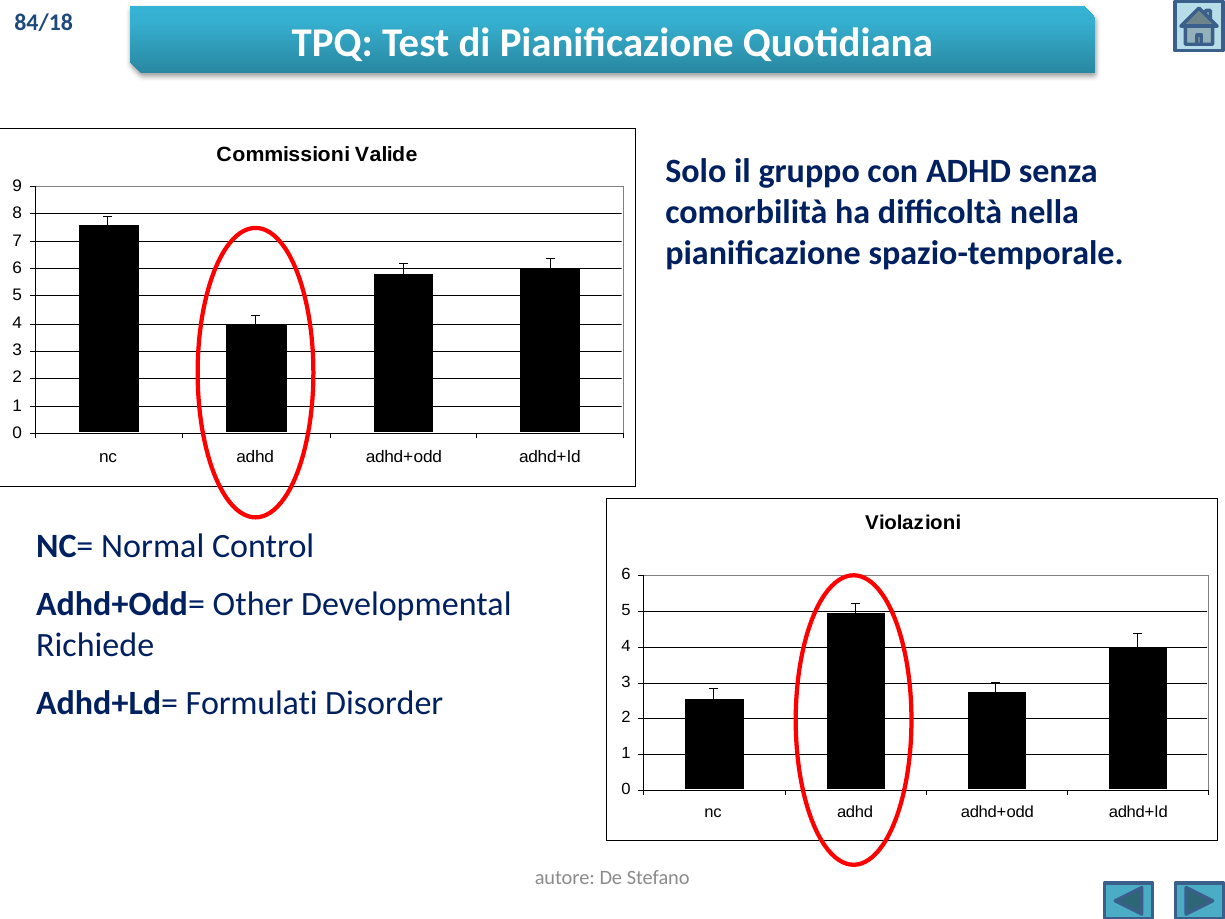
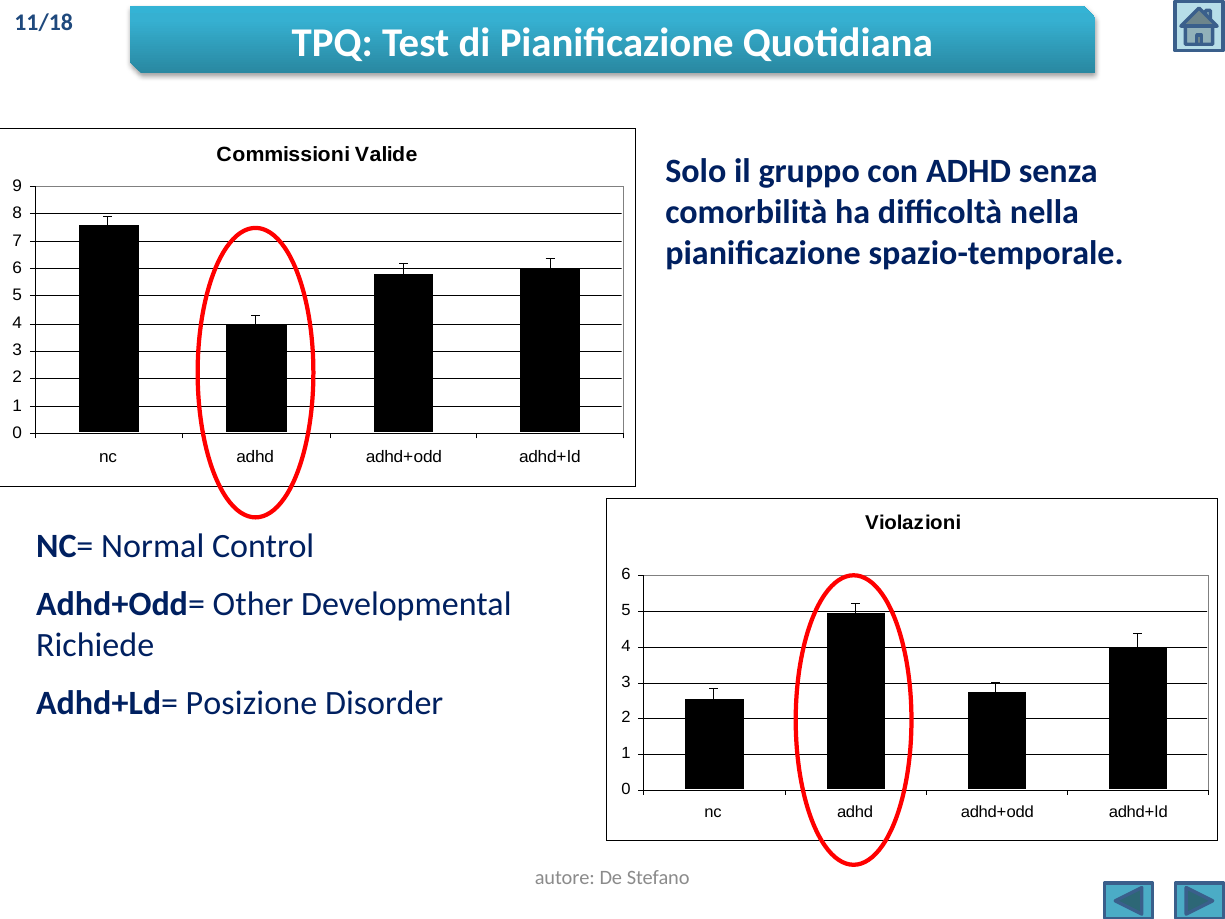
84/18: 84/18 -> 11/18
Formulati: Formulati -> Posizione
